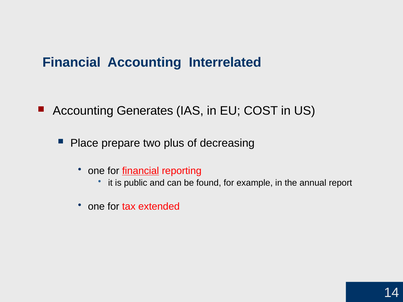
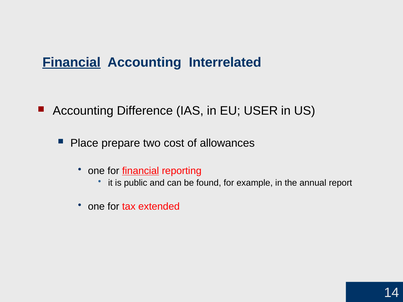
Financial at (72, 62) underline: none -> present
Generates: Generates -> Difference
COST: COST -> USER
plus: plus -> cost
decreasing: decreasing -> allowances
